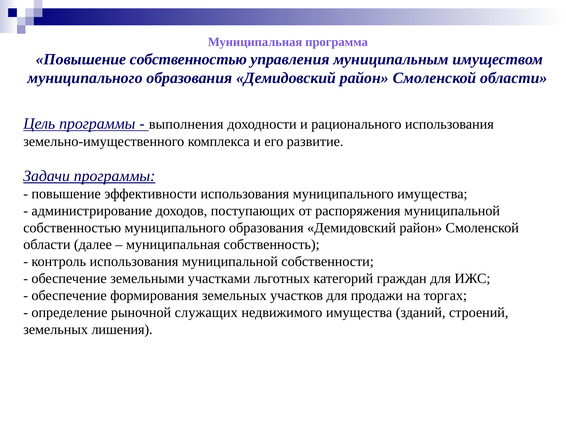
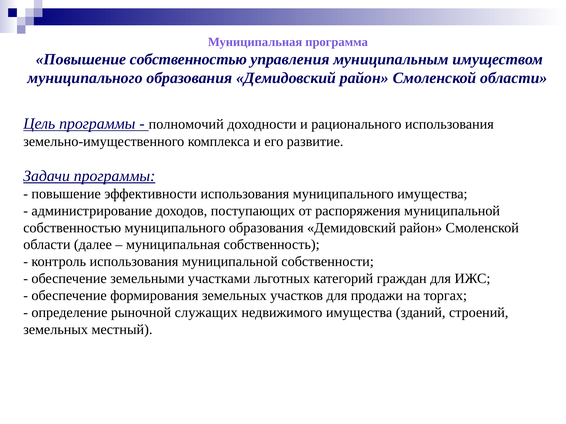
выполнения: выполнения -> полномочий
лишения: лишения -> местный
